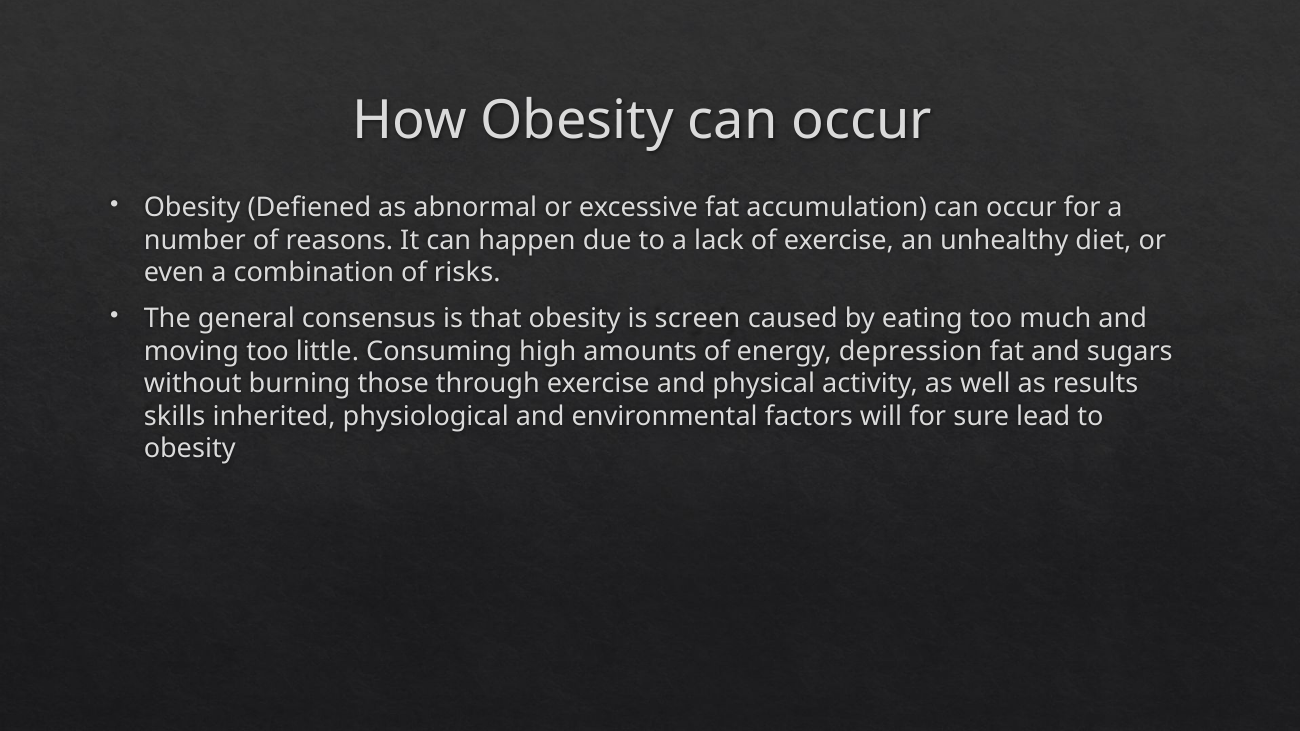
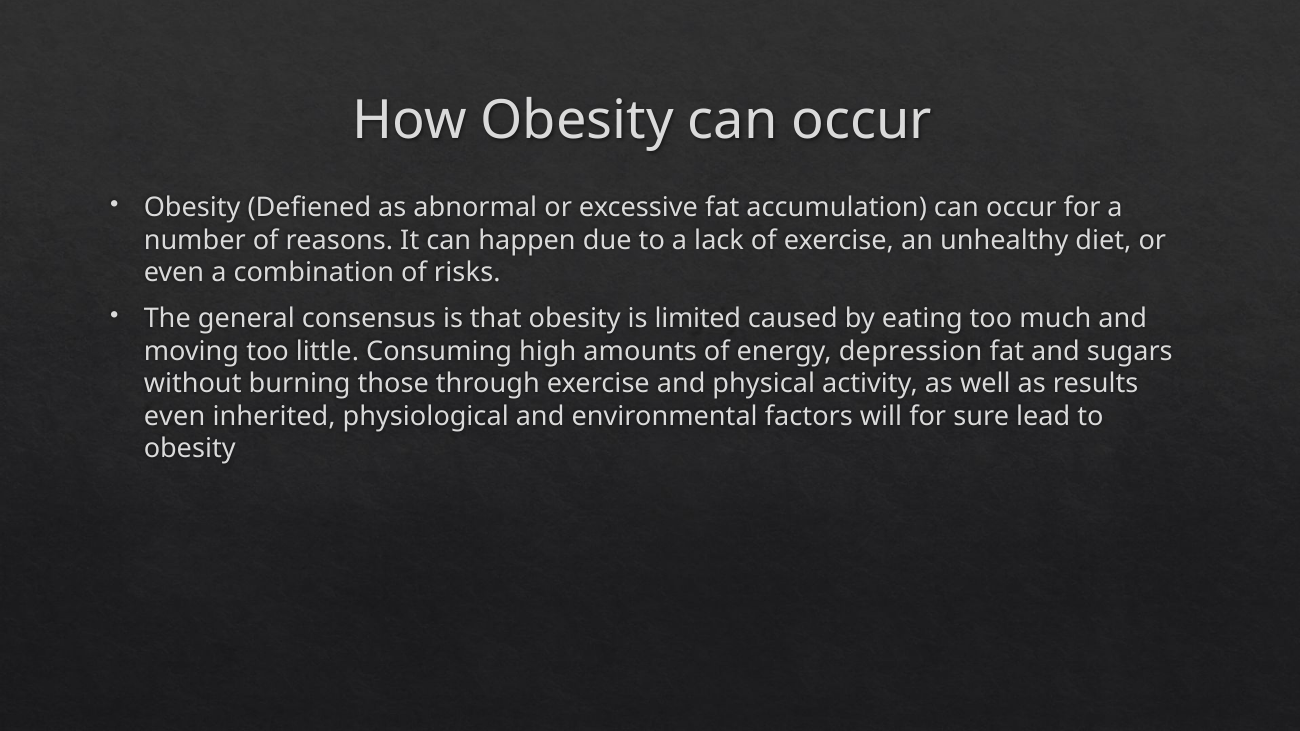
screen: screen -> limited
skills at (175, 416): skills -> even
